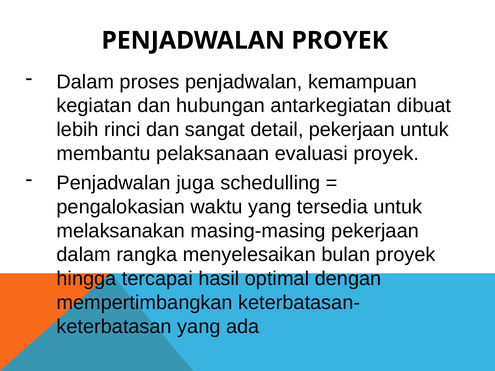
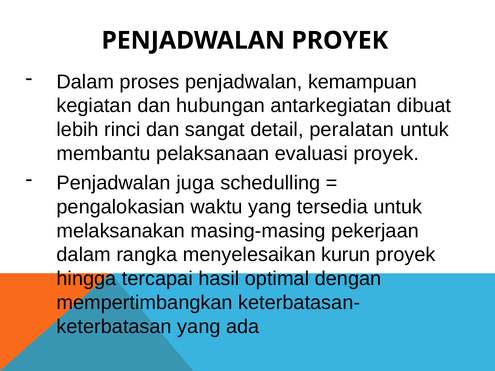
detail pekerjaan: pekerjaan -> peralatan
bulan: bulan -> kurun
